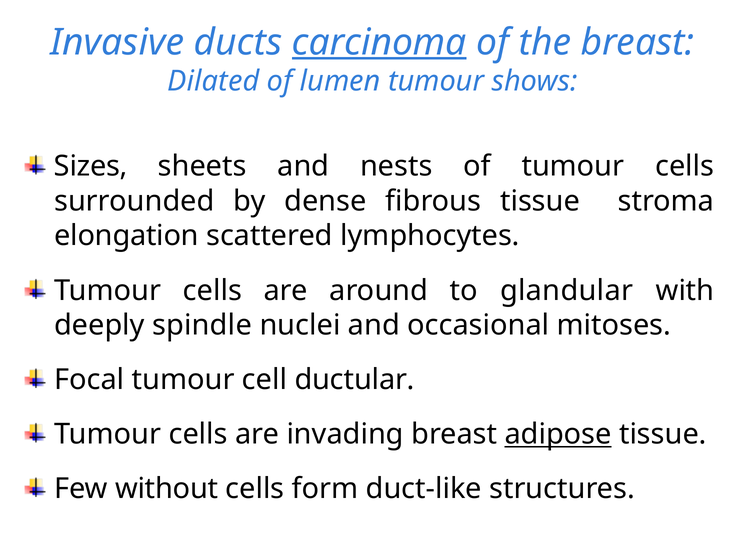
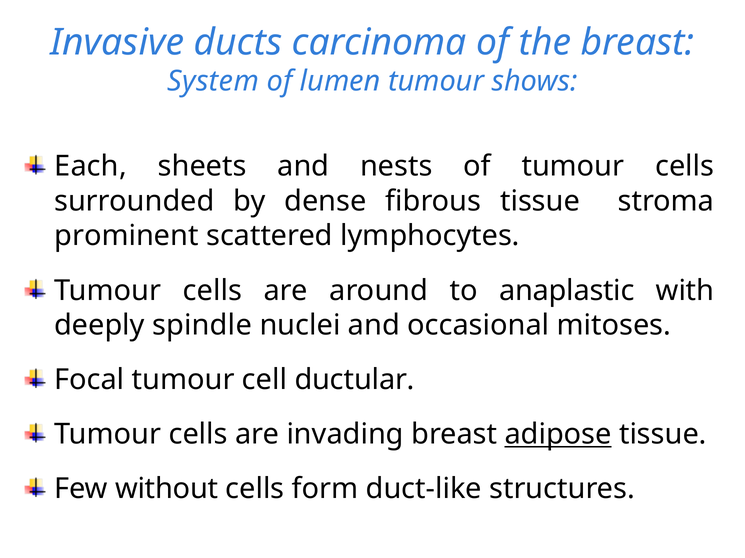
carcinoma underline: present -> none
Dilated: Dilated -> System
Sizes: Sizes -> Each
elongation: elongation -> prominent
glandular: glandular -> anaplastic
